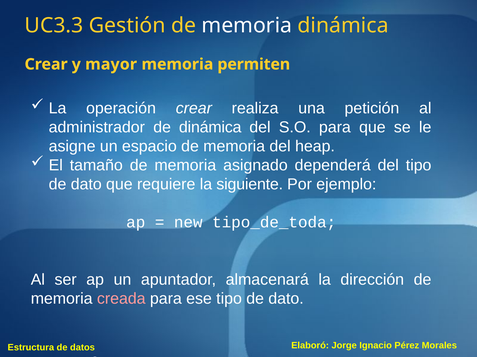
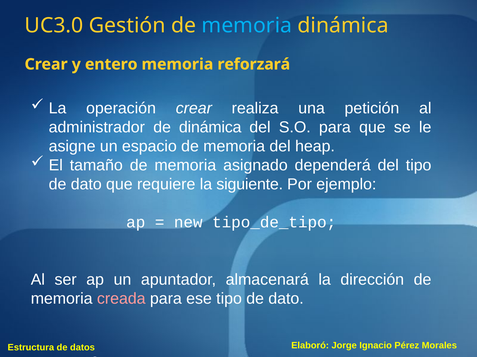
UC3.3: UC3.3 -> UC3.0
memoria at (247, 26) colour: white -> light blue
mayor: mayor -> entero
permiten: permiten -> reforzará
tipo_de_toda: tipo_de_toda -> tipo_de_tipo
